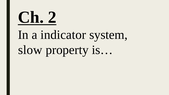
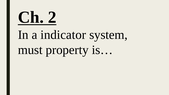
slow: slow -> must
